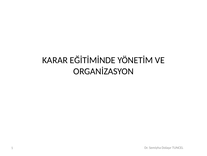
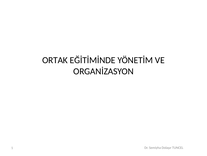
KARAR: KARAR -> ORTAK
